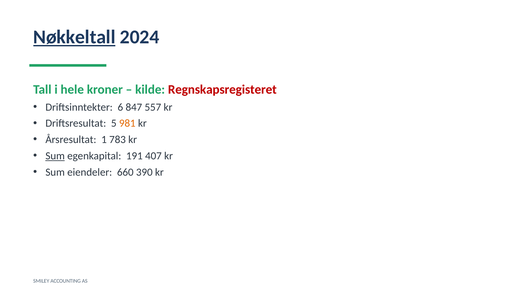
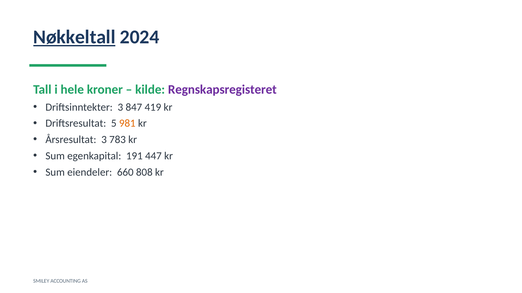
Regnskapsregisteret colour: red -> purple
Driftsinntekter 6: 6 -> 3
557: 557 -> 419
Årsresultat 1: 1 -> 3
Sum at (55, 156) underline: present -> none
407: 407 -> 447
390: 390 -> 808
